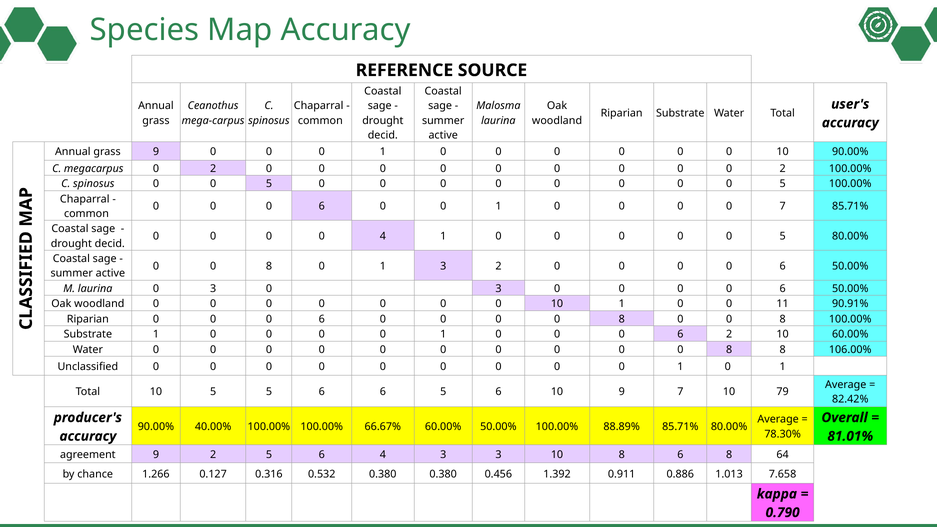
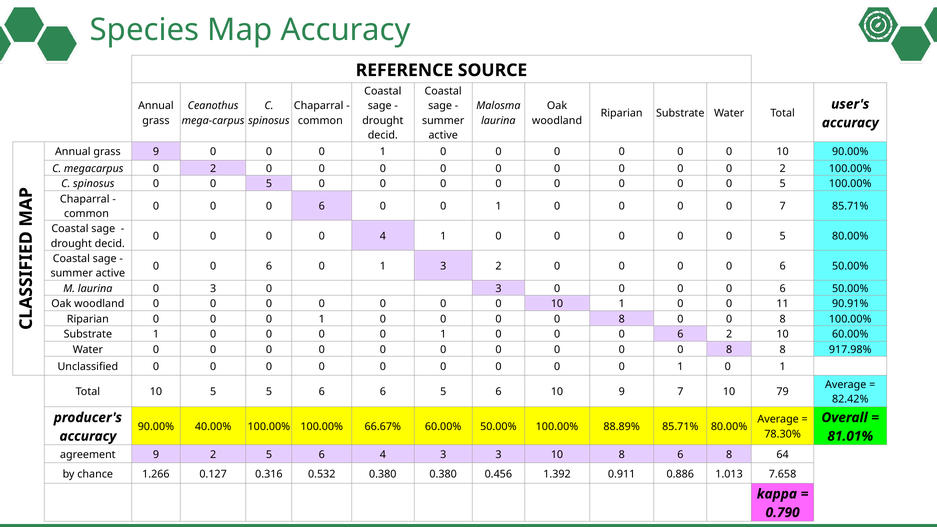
8 at (269, 266): 8 -> 6
6 at (322, 319): 6 -> 1
106.00%: 106.00% -> 917.98%
